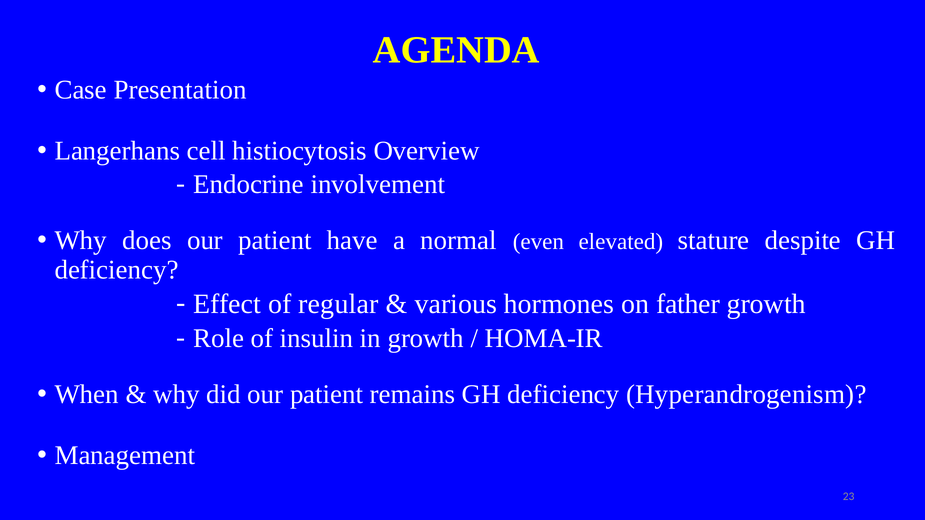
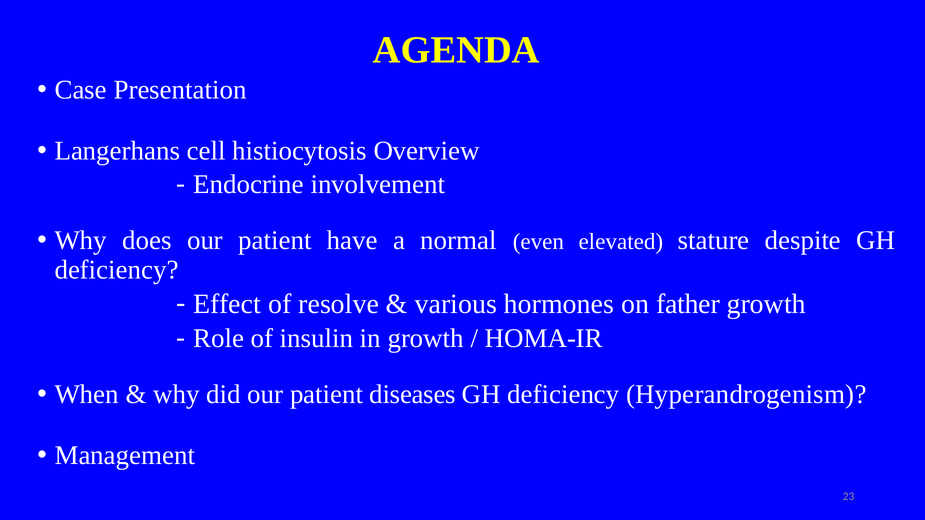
regular: regular -> resolve
remains: remains -> diseases
